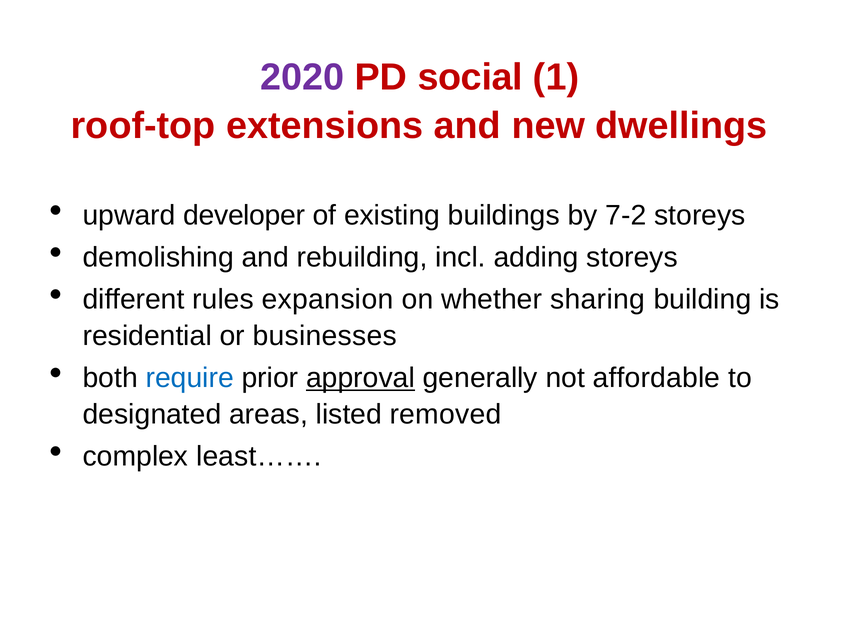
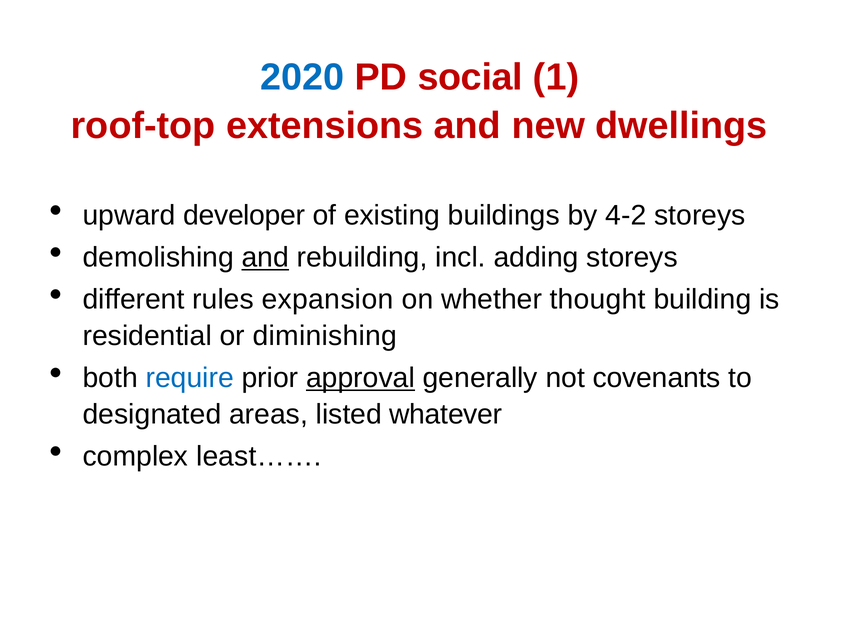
2020 colour: purple -> blue
7-2: 7-2 -> 4-2
and at (265, 258) underline: none -> present
sharing: sharing -> thought
businesses: businesses -> diminishing
affordable: affordable -> covenants
removed: removed -> whatever
